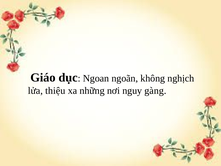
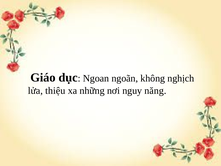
gàng: gàng -> năng
